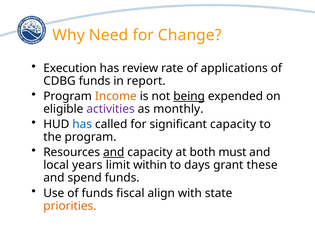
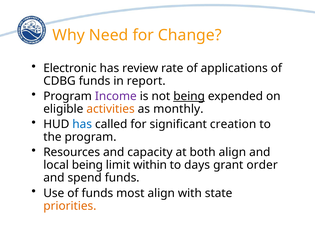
Execution: Execution -> Electronic
Income colour: orange -> purple
activities colour: purple -> orange
significant capacity: capacity -> creation
and at (114, 152) underline: present -> none
both must: must -> align
local years: years -> being
these: these -> order
fiscal: fiscal -> most
